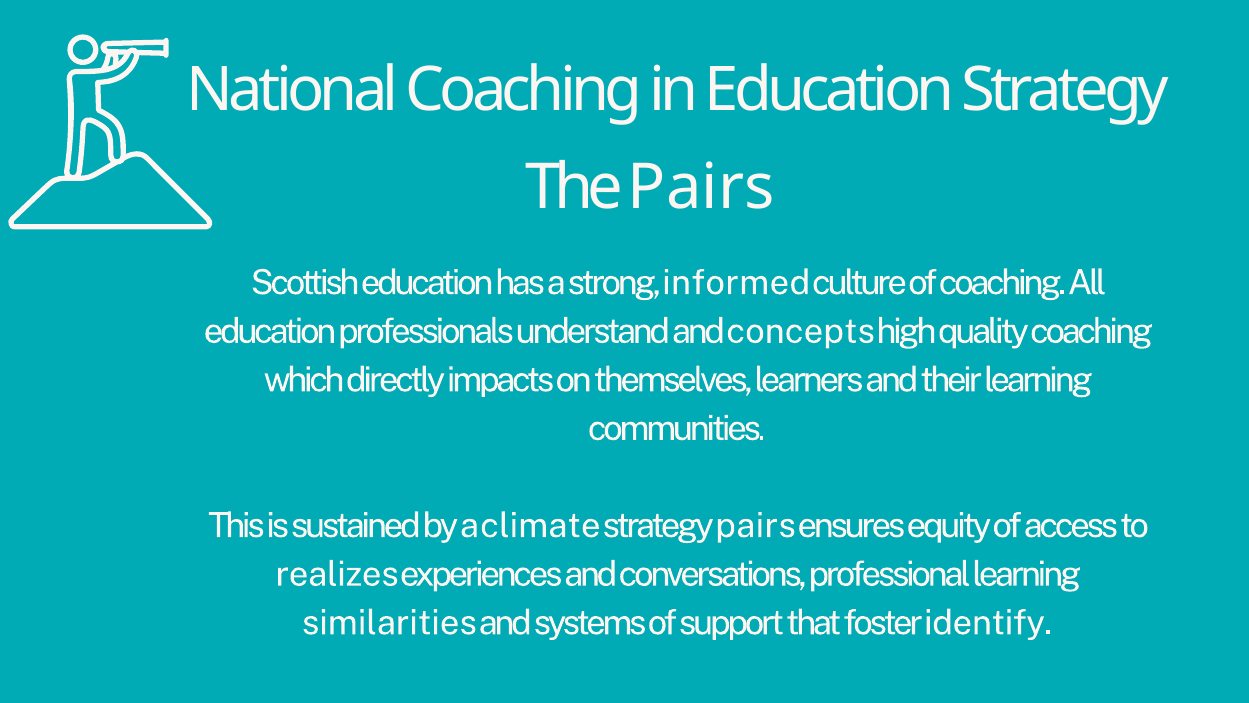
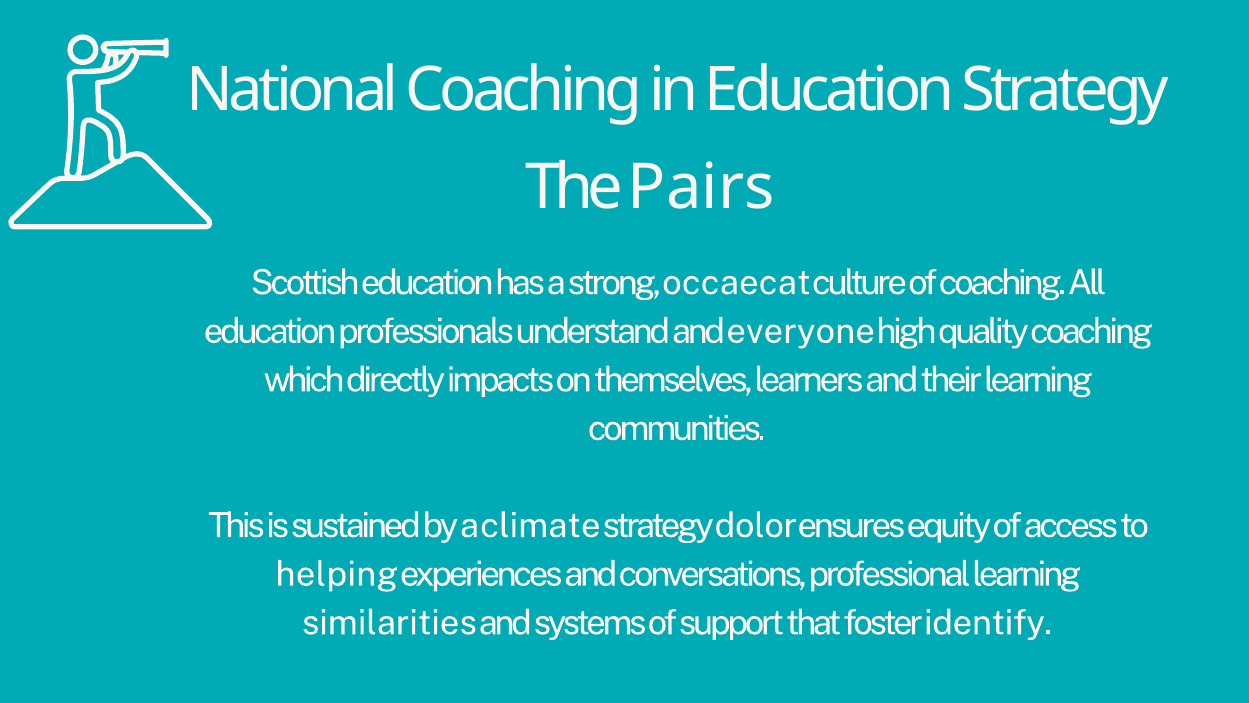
informed: informed -> occaecat
concepts: concepts -> everyone
strategy pairs: pairs -> dolor
realizes: realizes -> helping
